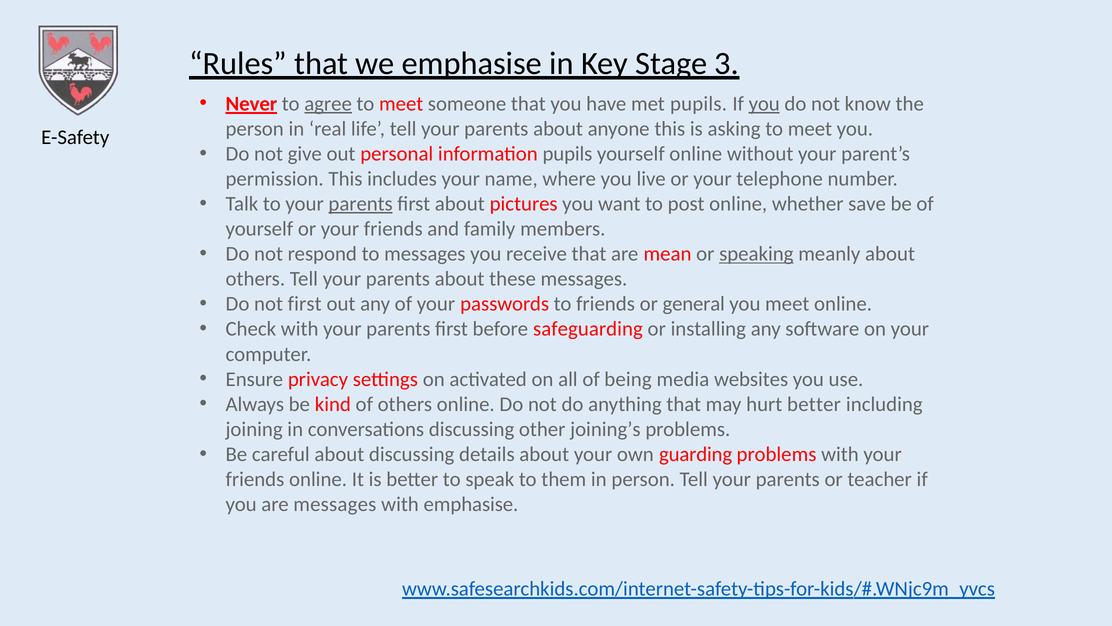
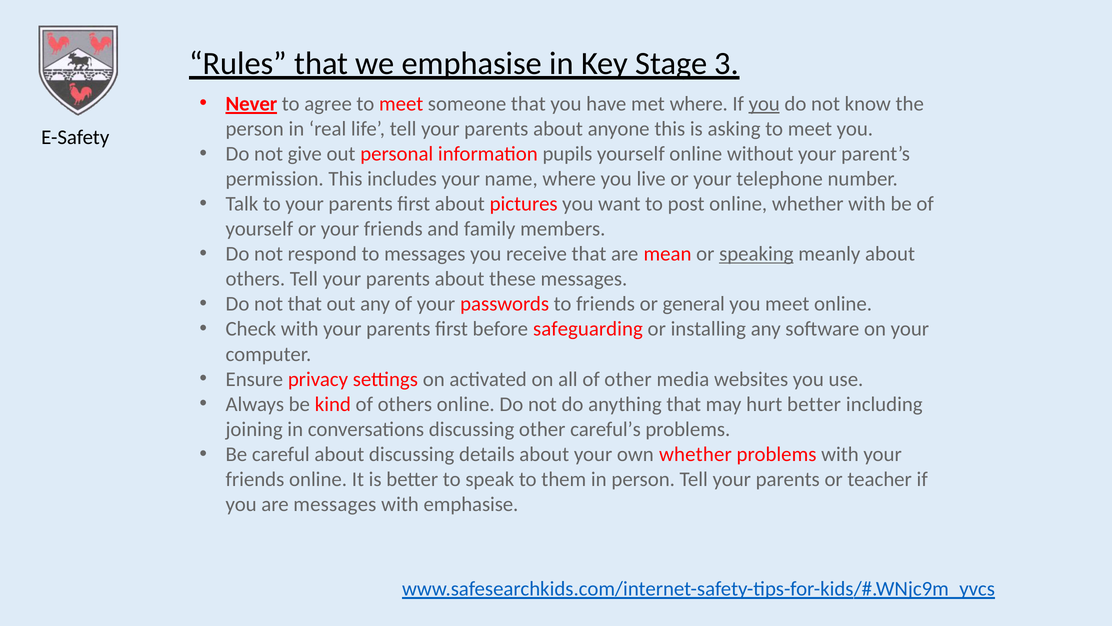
agree underline: present -> none
met pupils: pupils -> where
parents at (361, 204) underline: present -> none
whether save: save -> with
not first: first -> that
of being: being -> other
joining’s: joining’s -> careful’s
own guarding: guarding -> whether
